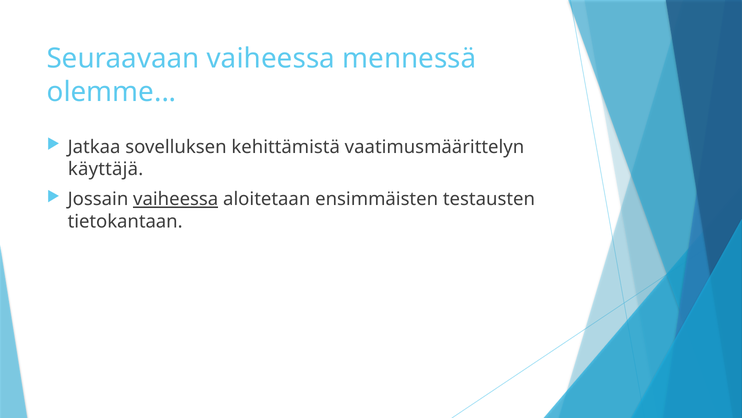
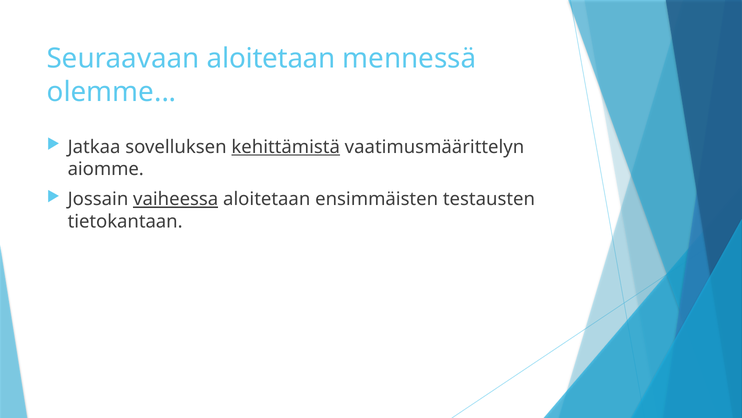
Seuraavaan vaiheessa: vaiheessa -> aloitetaan
kehittämistä underline: none -> present
käyttäjä: käyttäjä -> aiomme
